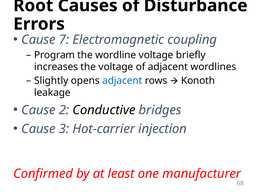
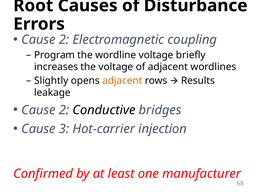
7 at (64, 40): 7 -> 2
adjacent at (122, 81) colour: blue -> orange
Konoth: Konoth -> Results
